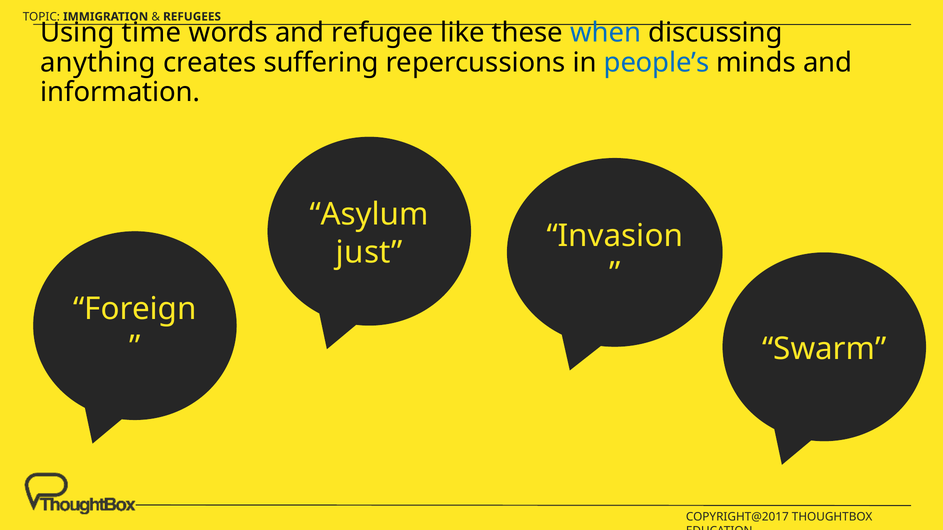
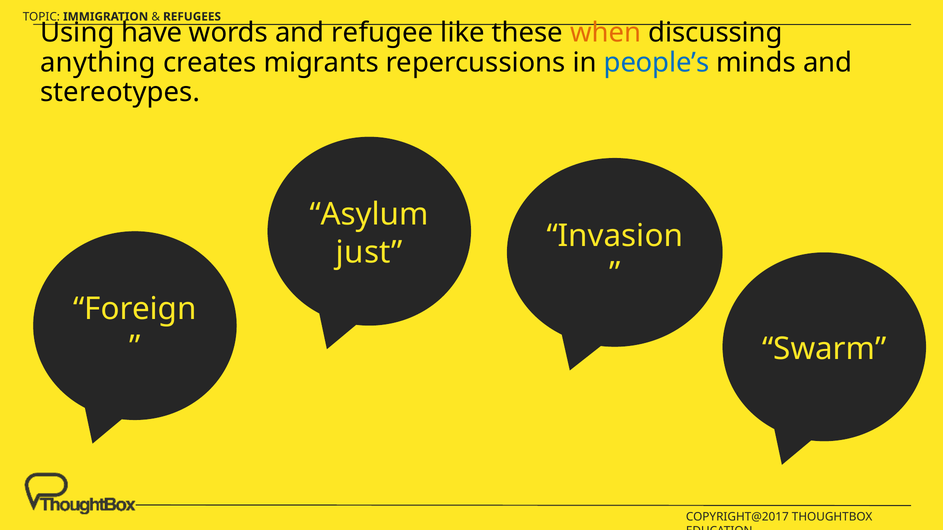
time: time -> have
when colour: blue -> orange
suffering: suffering -> migrants
information: information -> stereotypes
